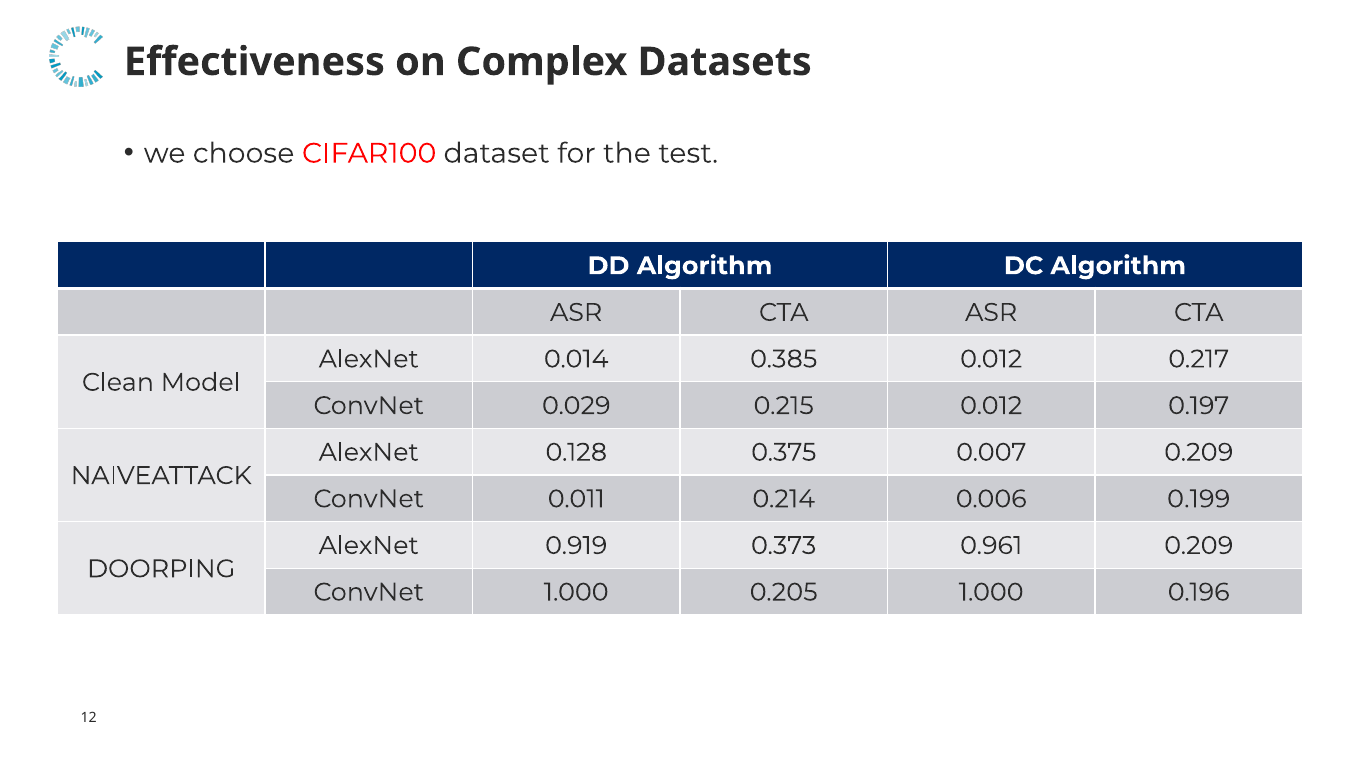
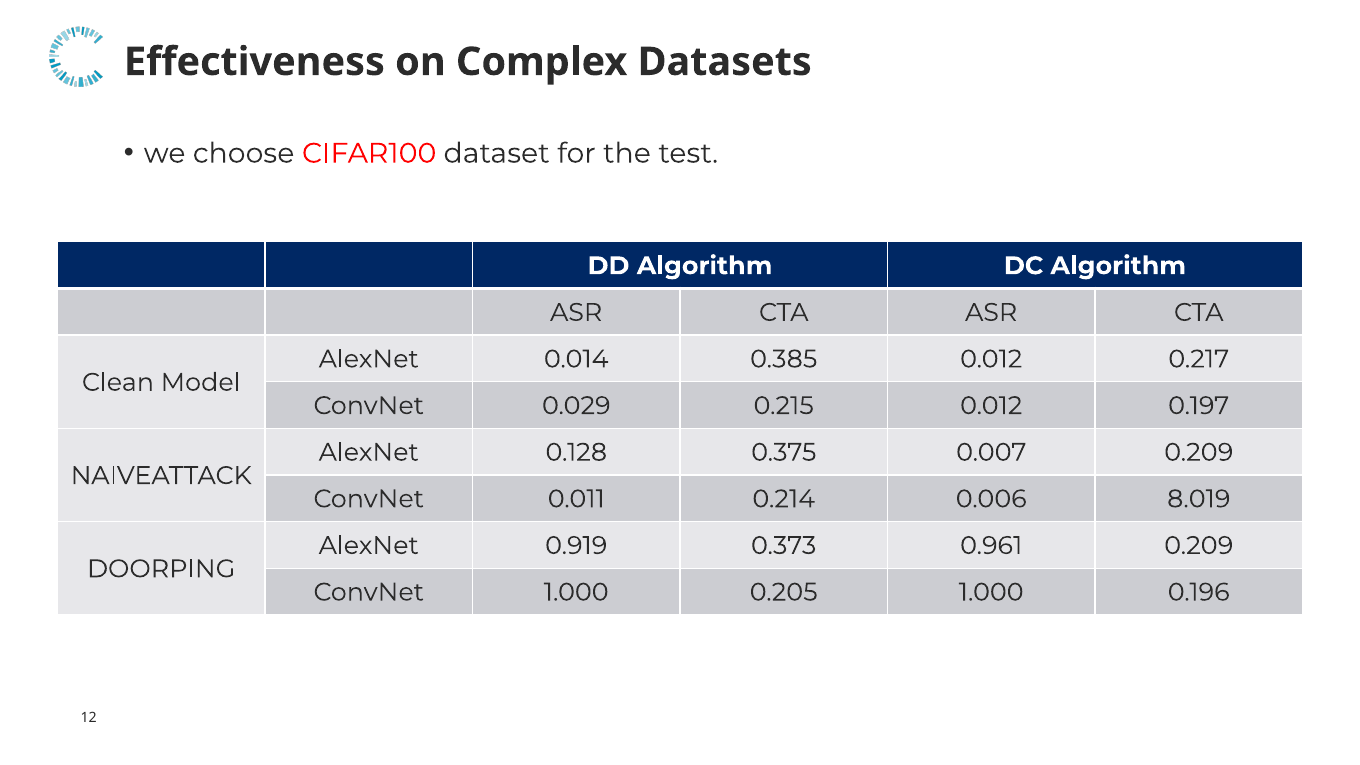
0.199: 0.199 -> 8.019
